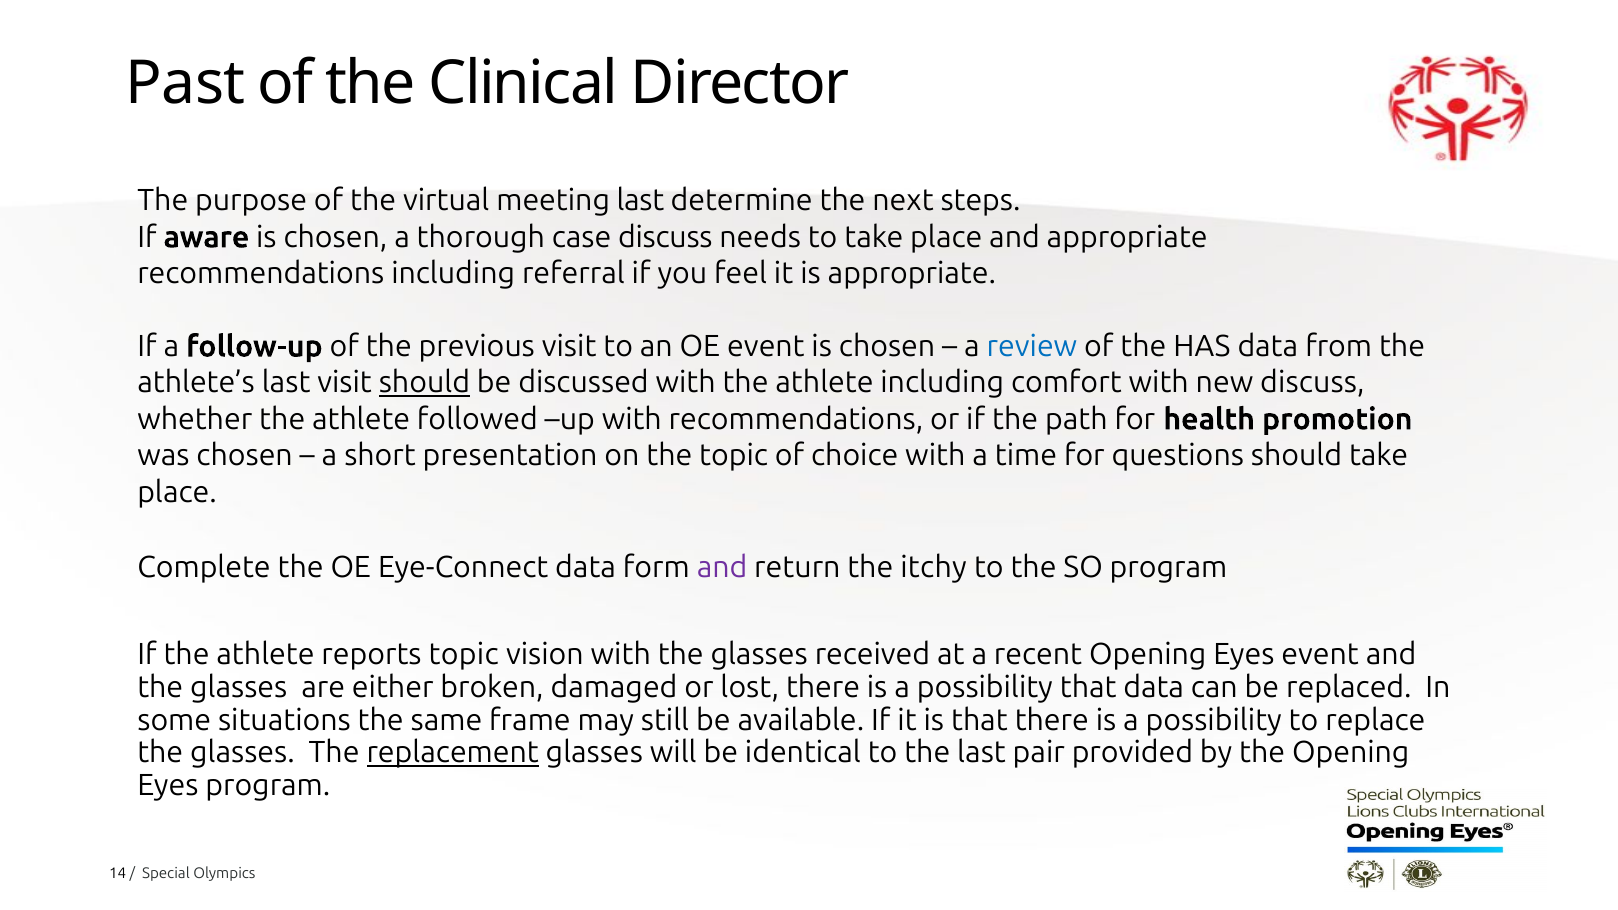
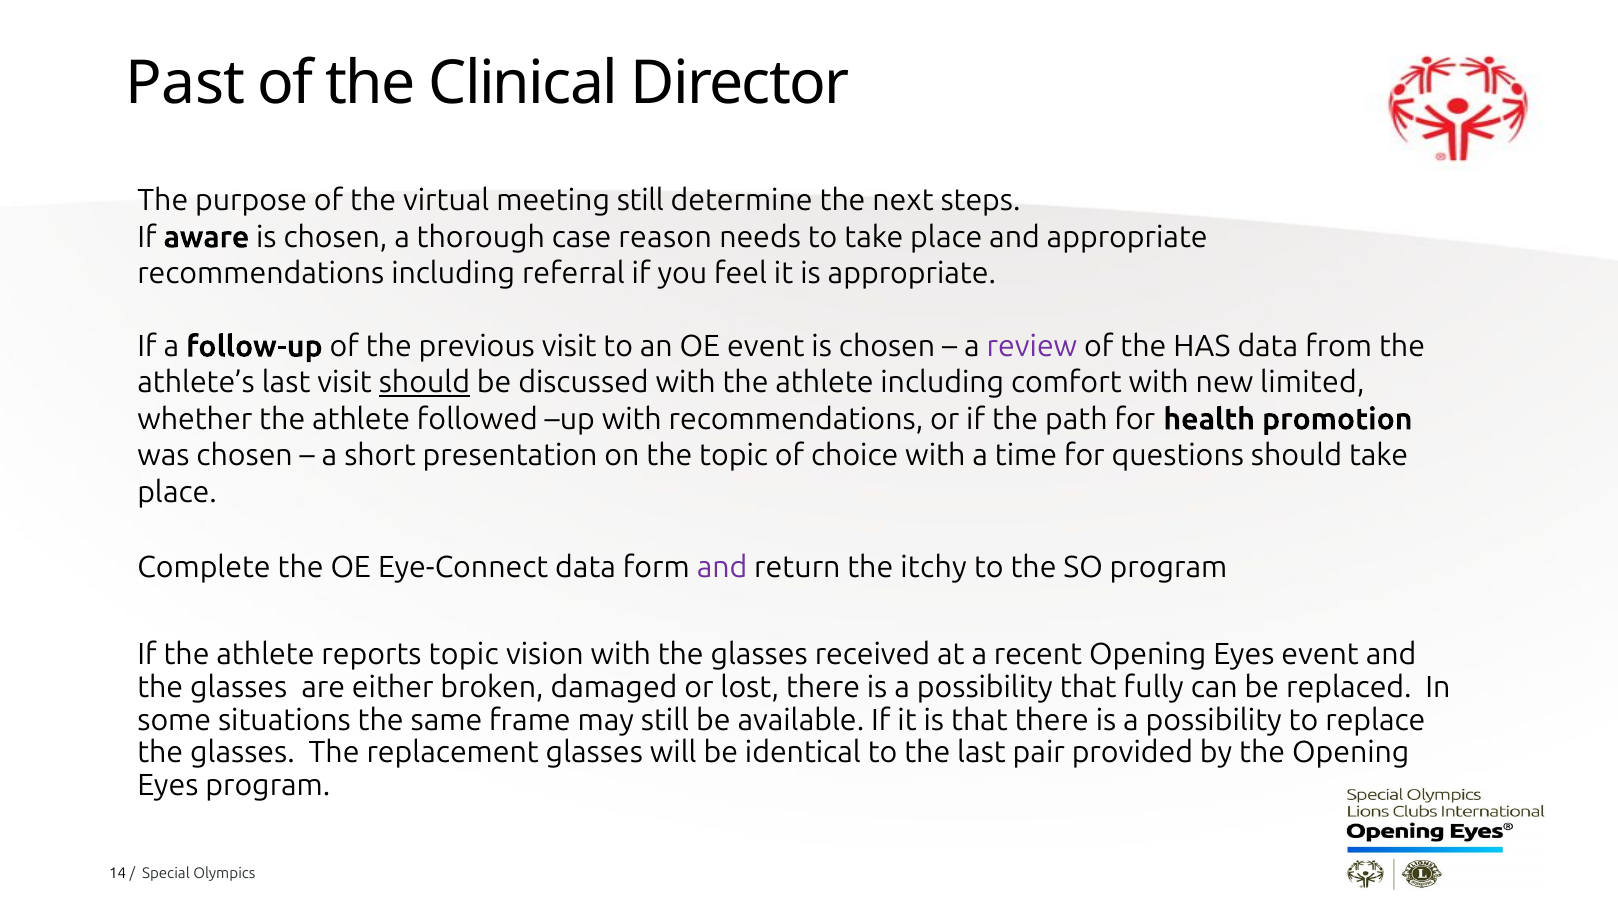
meeting last: last -> still
case discuss: discuss -> reason
review colour: blue -> purple
new discuss: discuss -> limited
that data: data -> fully
replacement underline: present -> none
